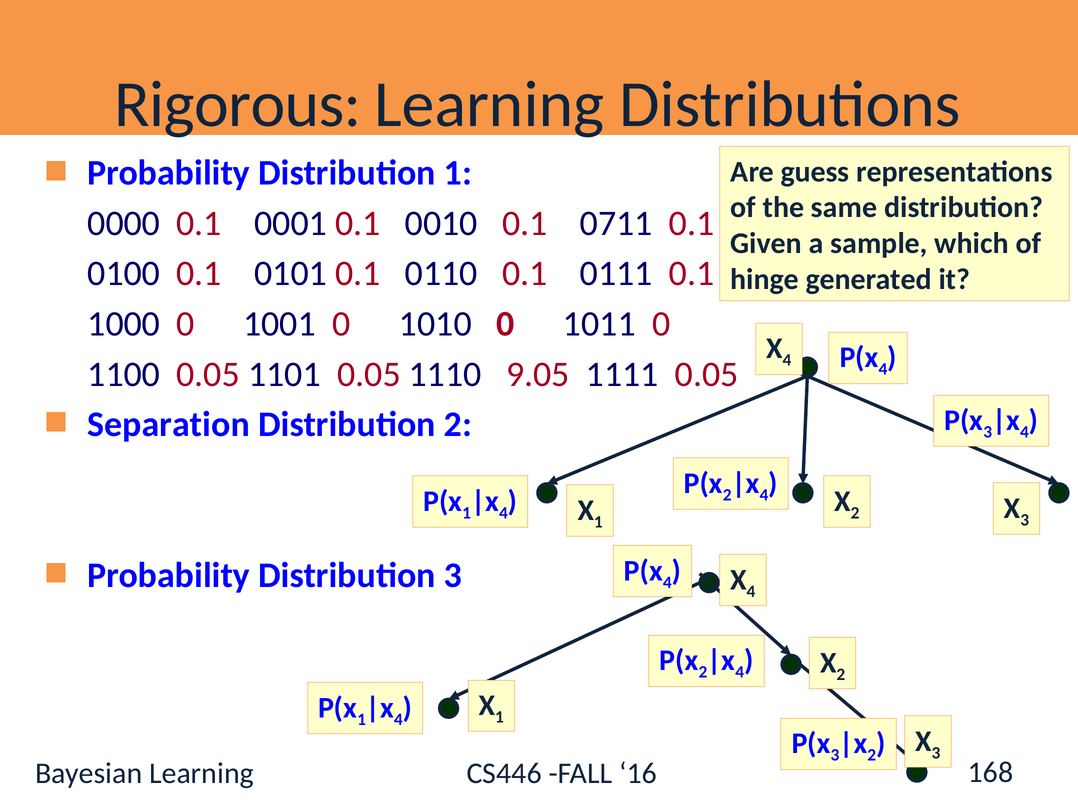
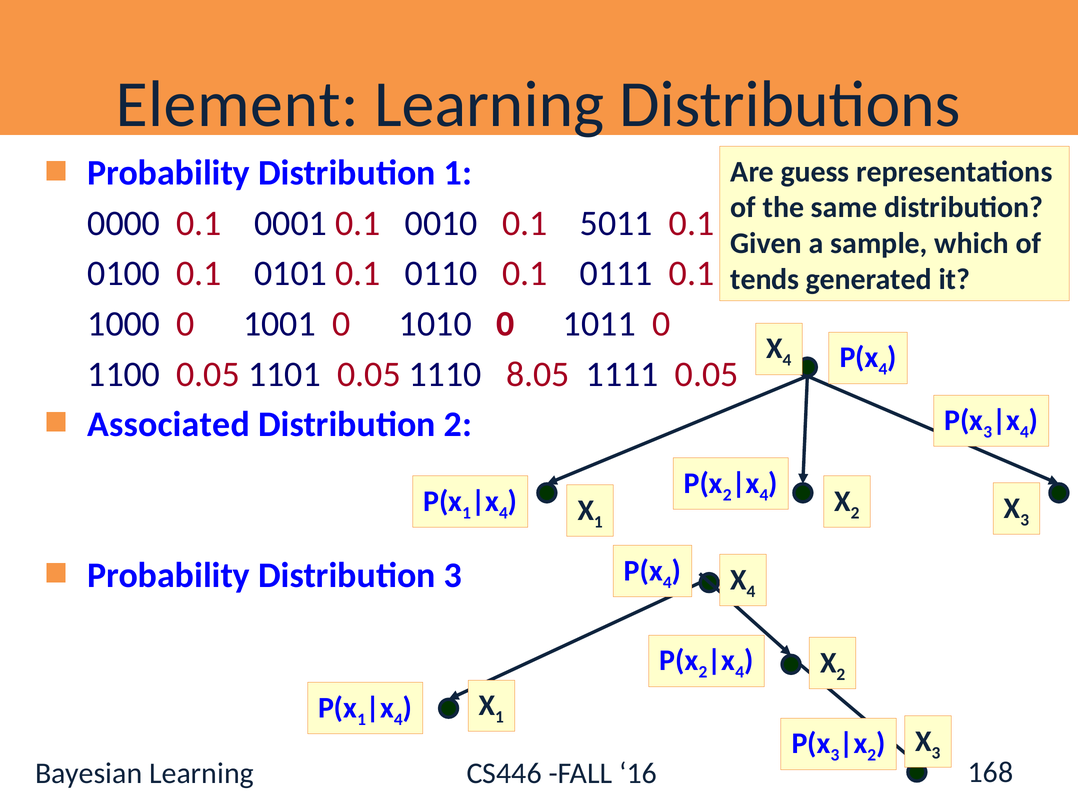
Rigorous: Rigorous -> Element
0711: 0711 -> 5011
hinge: hinge -> tends
9.05: 9.05 -> 8.05
Separation: Separation -> Associated
